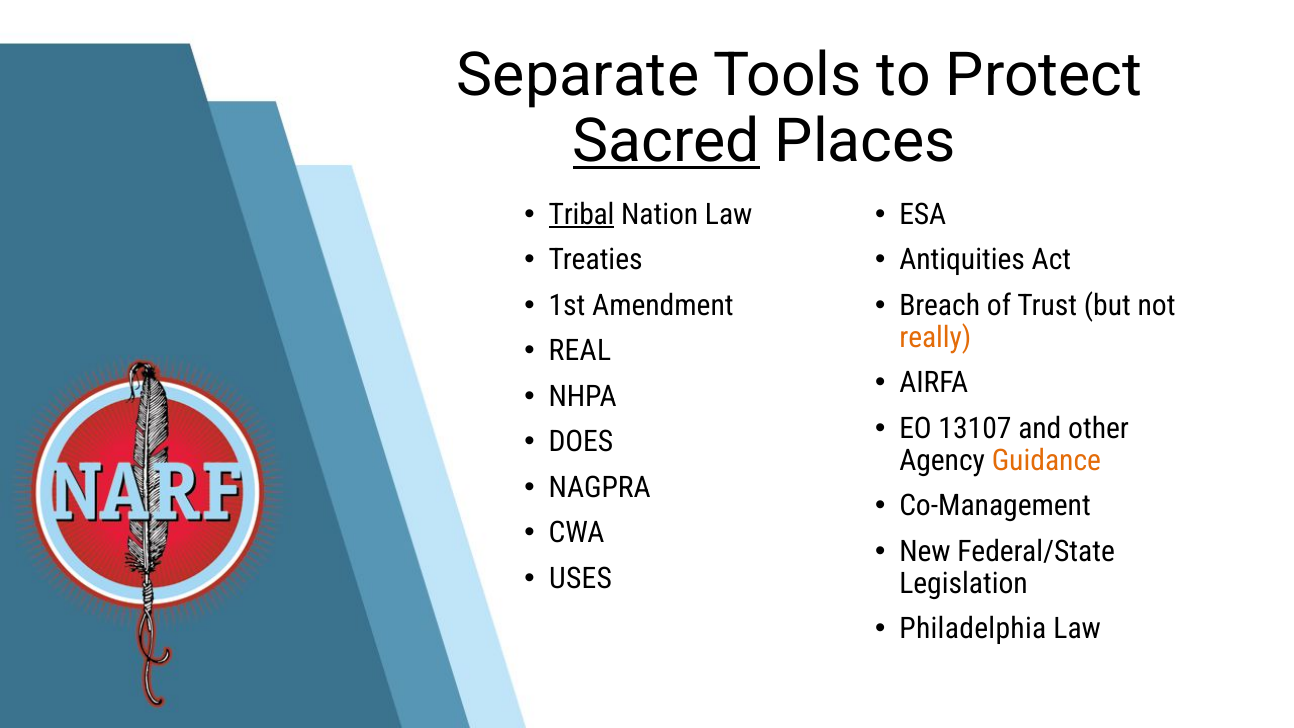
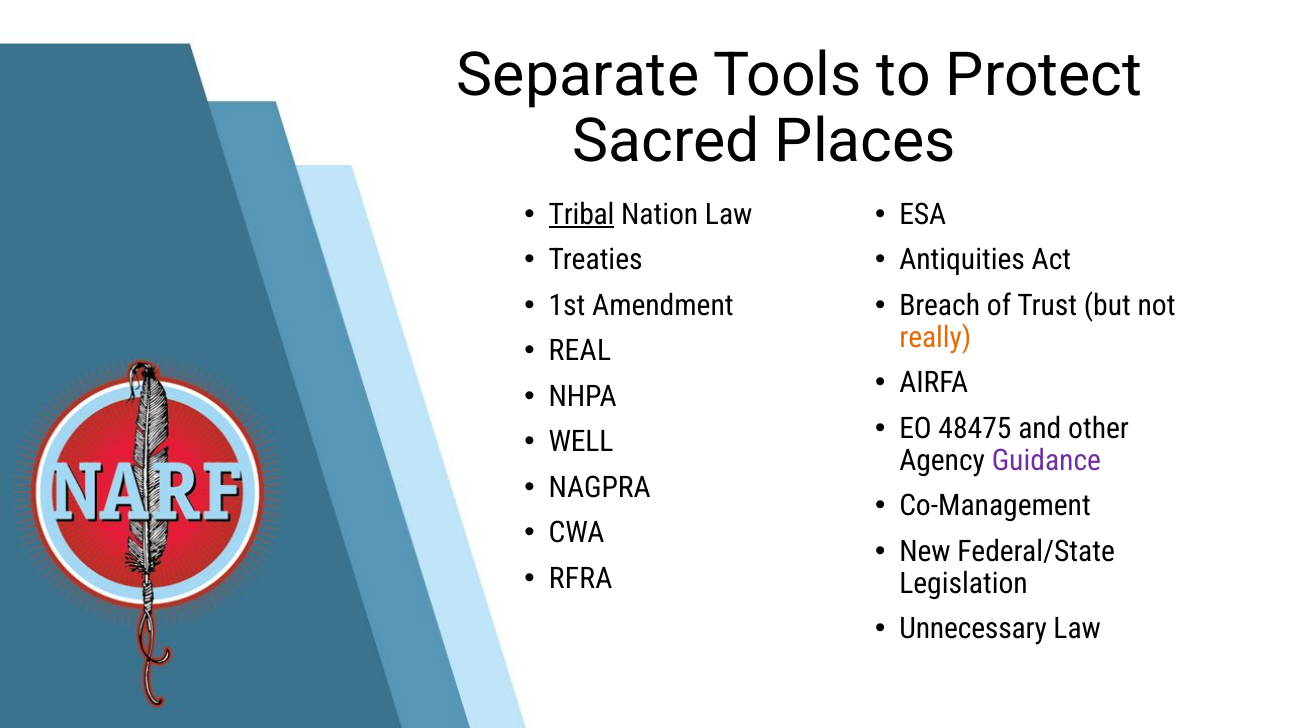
Sacred underline: present -> none
13107: 13107 -> 48475
DOES: DOES -> WELL
Guidance colour: orange -> purple
USES: USES -> RFRA
Philadelphia: Philadelphia -> Unnecessary
